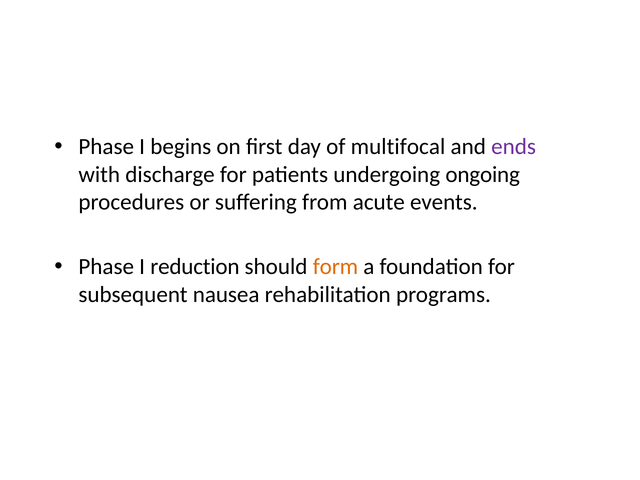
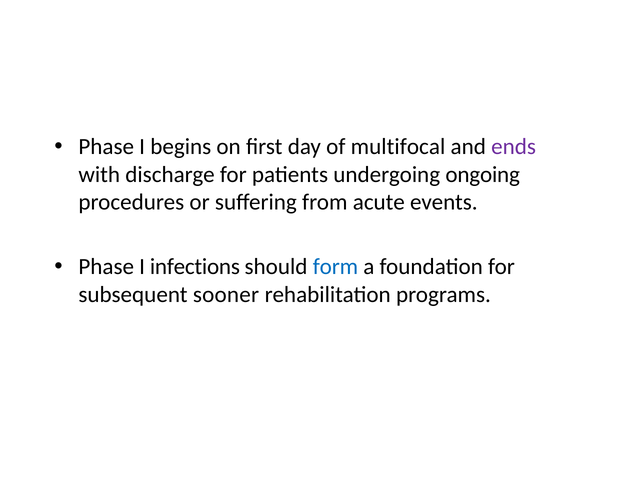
reduction: reduction -> infections
form colour: orange -> blue
nausea: nausea -> sooner
